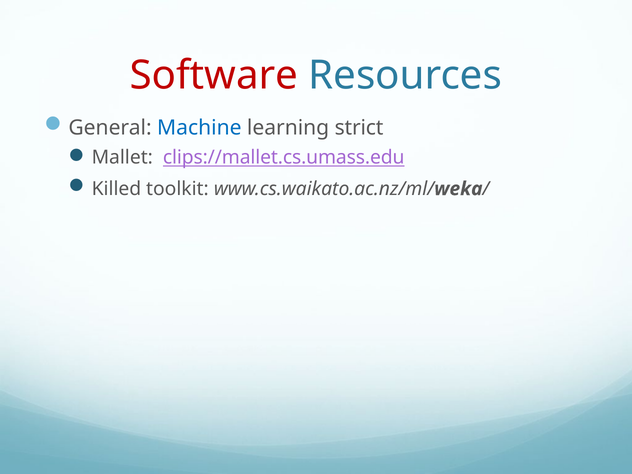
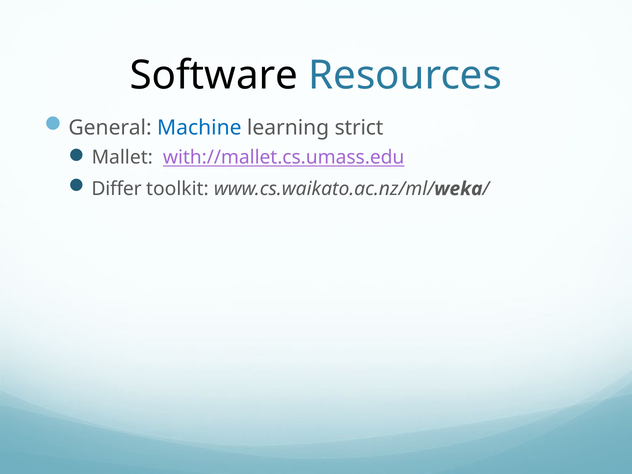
Software colour: red -> black
clips://mallet.cs.umass.edu: clips://mallet.cs.umass.edu -> with://mallet.cs.umass.edu
Killed: Killed -> Differ
